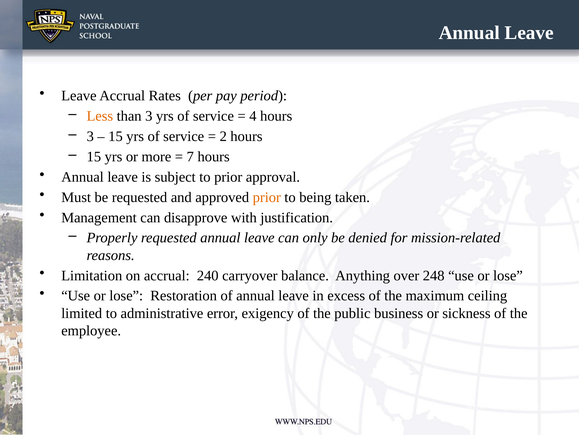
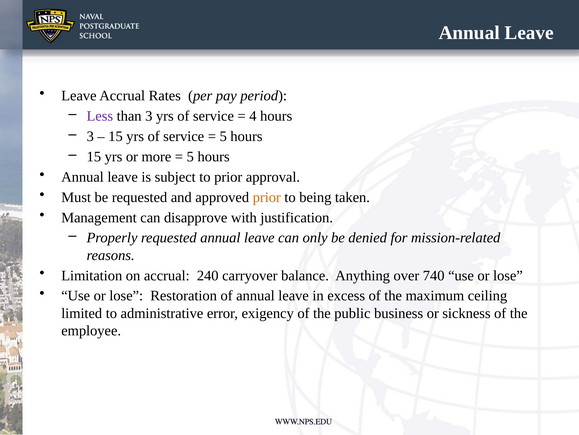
Less colour: orange -> purple
2 at (223, 136): 2 -> 5
7 at (190, 156): 7 -> 5
248: 248 -> 740
